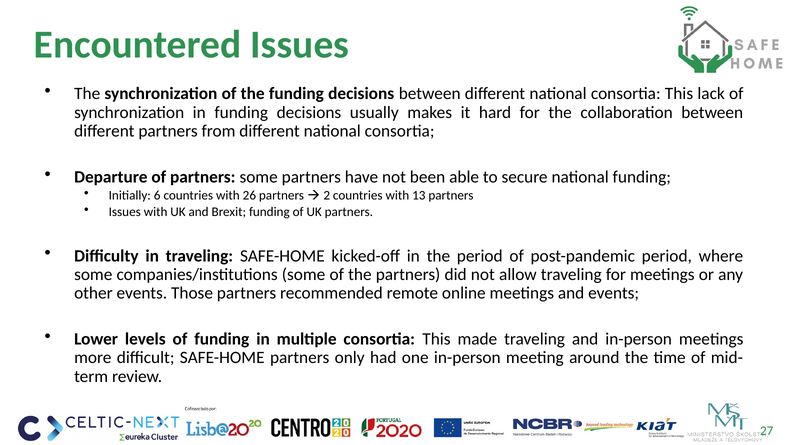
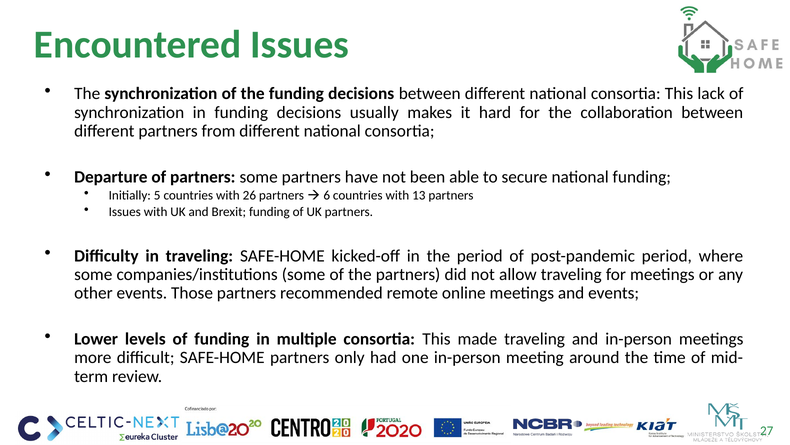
6: 6 -> 5
2: 2 -> 6
